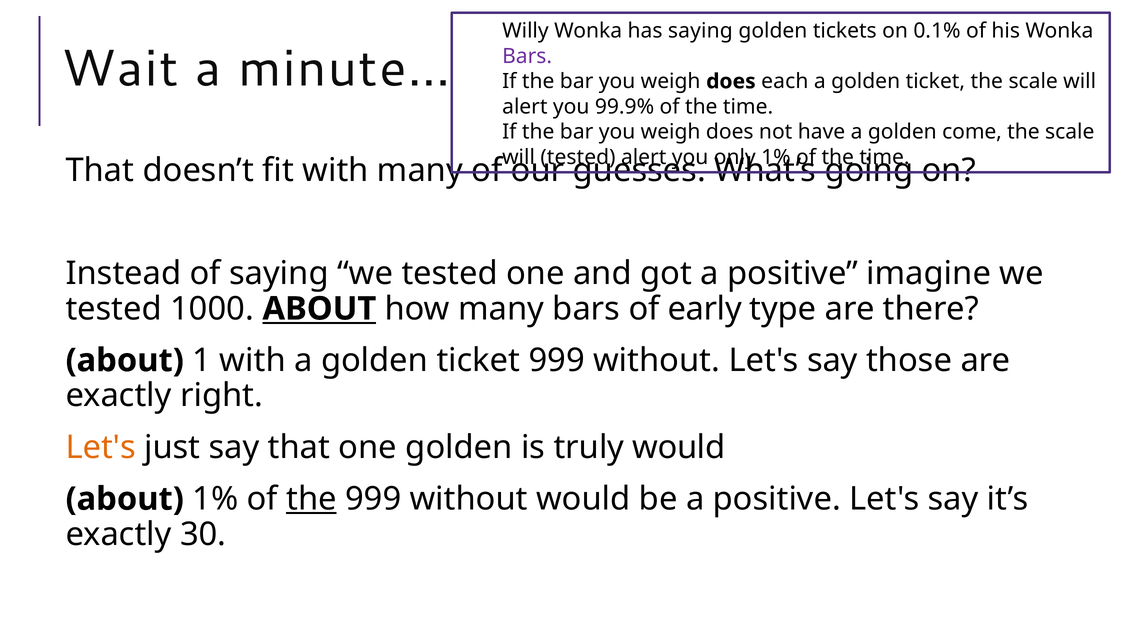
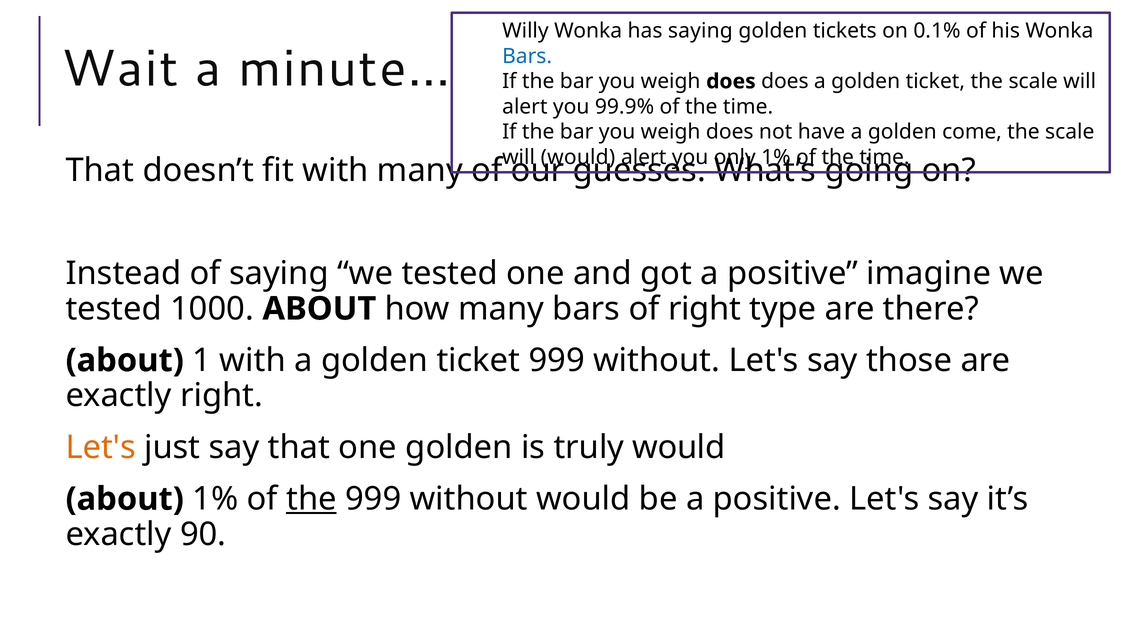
Bars at (527, 56) colour: purple -> blue
does each: each -> does
tested at (578, 157): tested -> would
ABOUT at (319, 309) underline: present -> none
of early: early -> right
30: 30 -> 90
